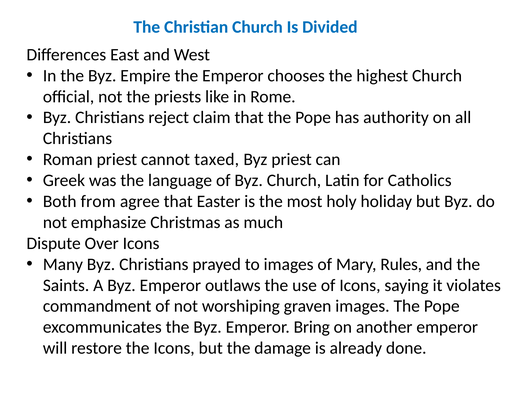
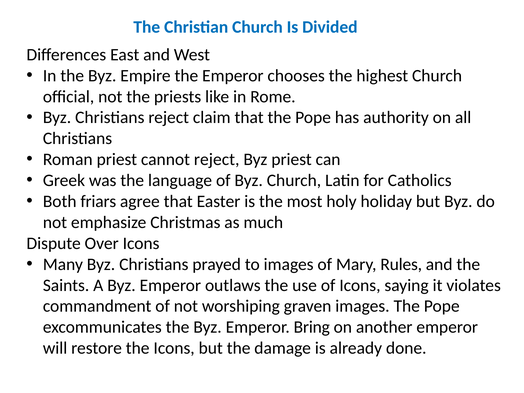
cannot taxed: taxed -> reject
from: from -> friars
